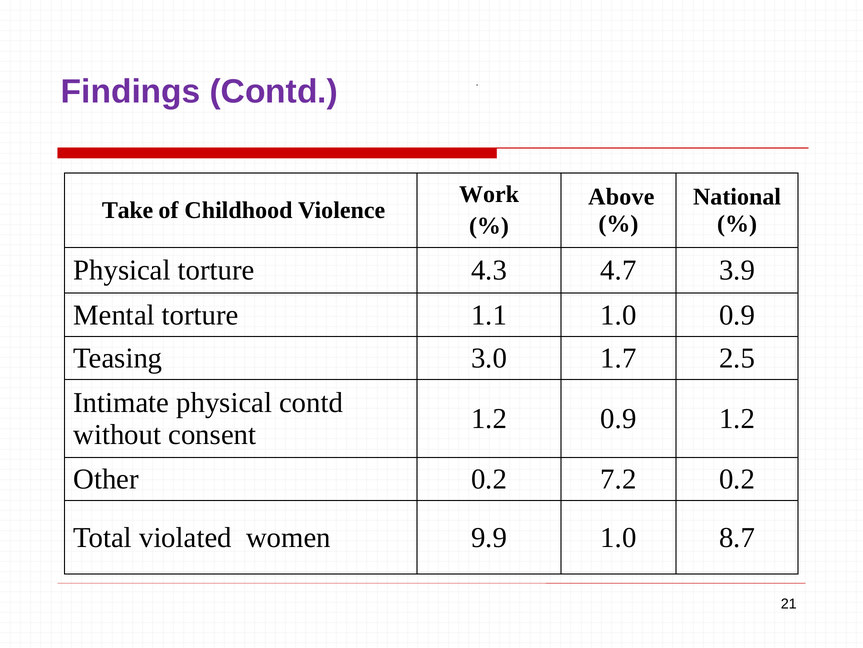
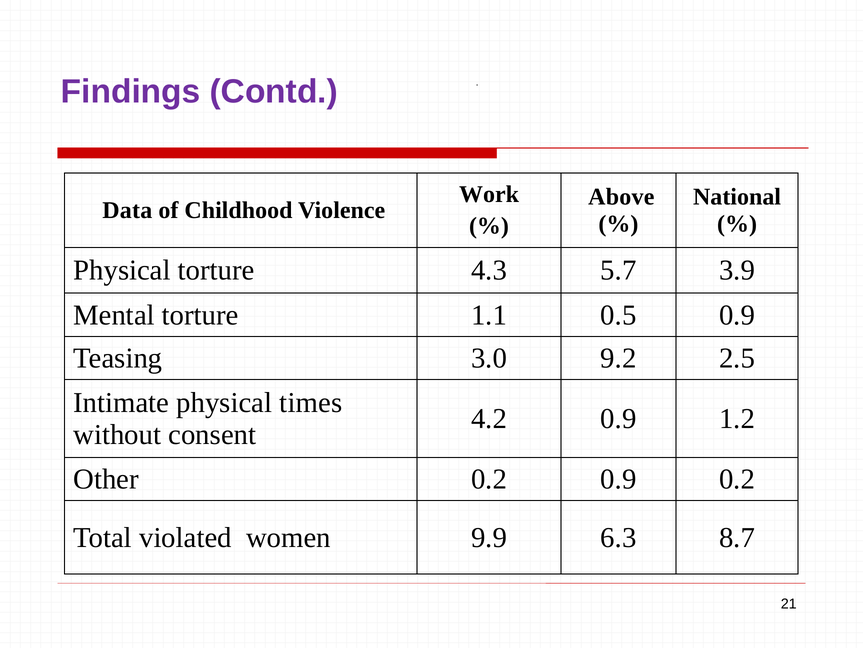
Take: Take -> Data
4.7: 4.7 -> 5.7
1.1 1.0: 1.0 -> 0.5
1.7: 1.7 -> 9.2
physical contd: contd -> times
1.2 at (489, 418): 1.2 -> 4.2
0.2 7.2: 7.2 -> 0.9
9.9 1.0: 1.0 -> 6.3
